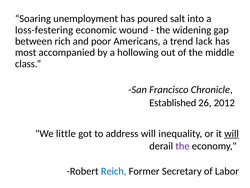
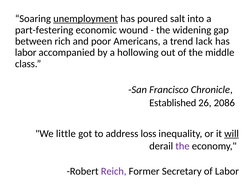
unemployment underline: none -> present
loss-festering: loss-festering -> part-festering
most at (26, 52): most -> labor
2012: 2012 -> 2086
address will: will -> loss
Reich colour: blue -> purple
